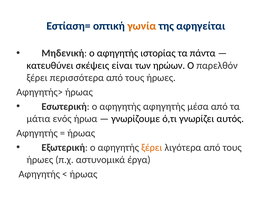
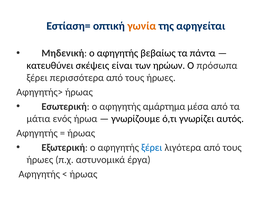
ιστορίας: ιστορίας -> βεβαίως
παρελθόν: παρελθόν -> πρόσωπα
αφηγητής αφηγητής: αφηγητής -> αμάρτημα
ξέρει at (152, 147) colour: orange -> blue
